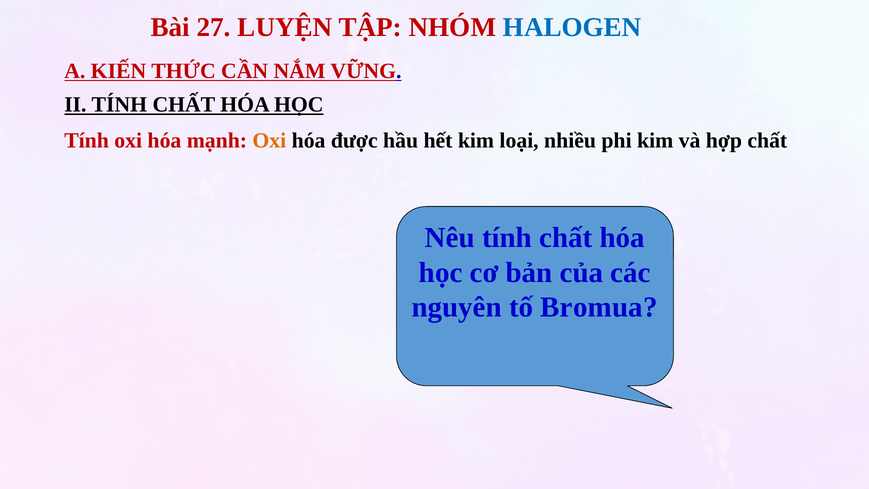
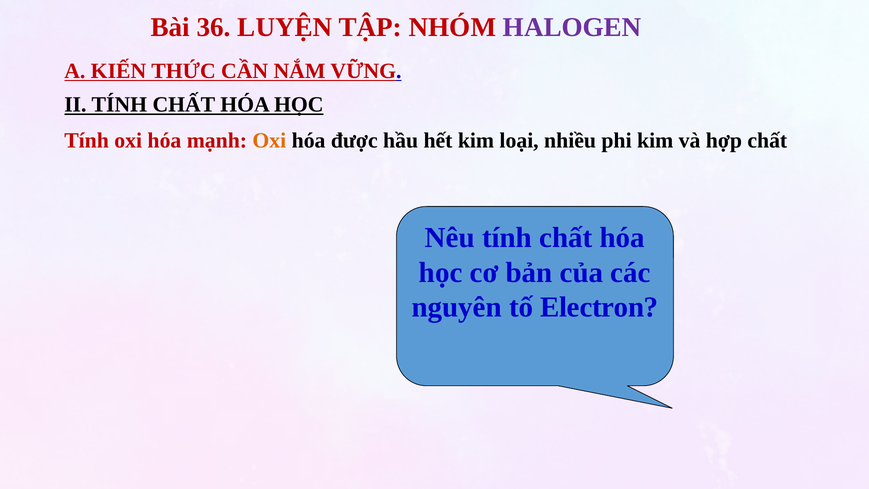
27: 27 -> 36
HALOGEN colour: blue -> purple
Bromua: Bromua -> Electron
